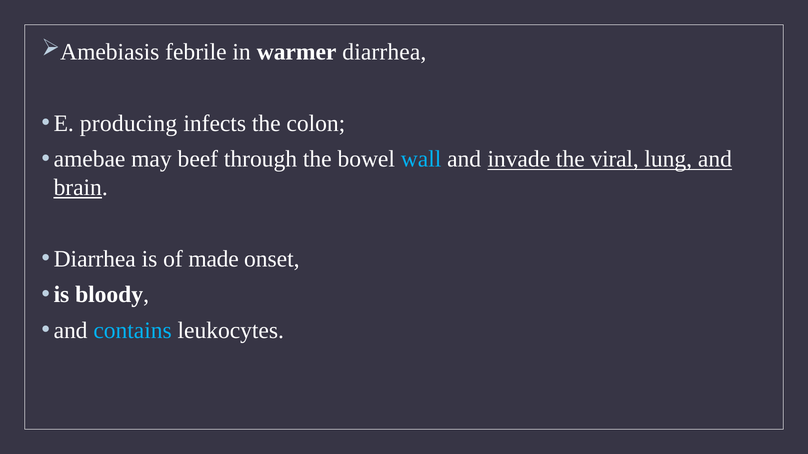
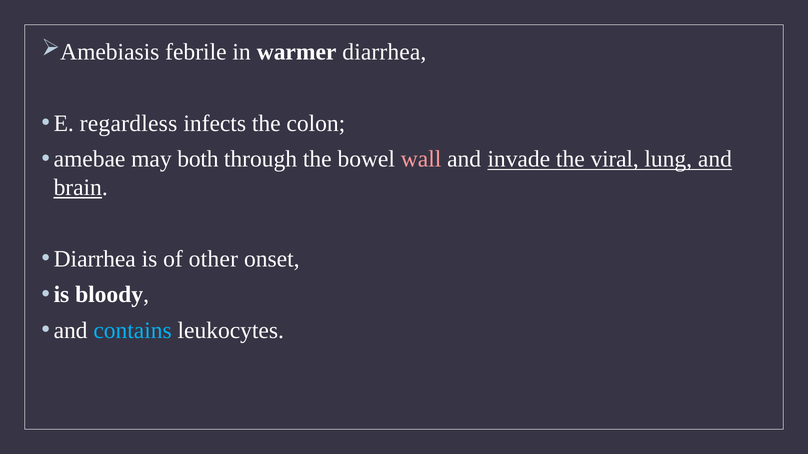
producing: producing -> regardless
beef: beef -> both
wall colour: light blue -> pink
made: made -> other
